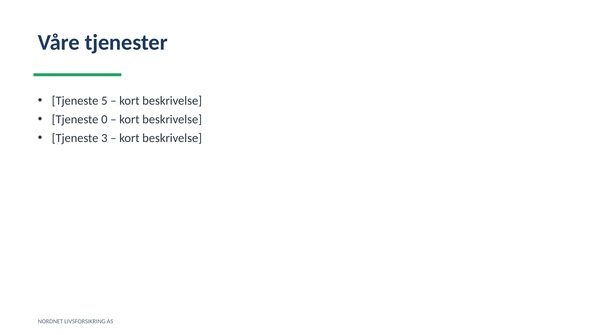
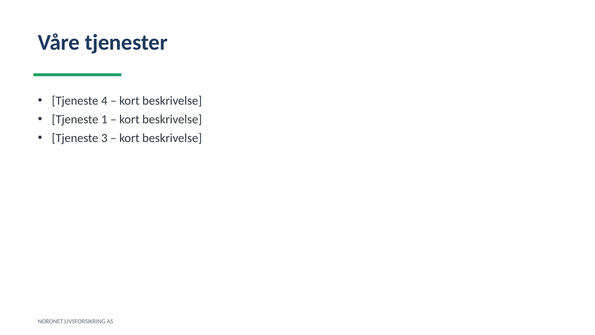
5: 5 -> 4
0: 0 -> 1
